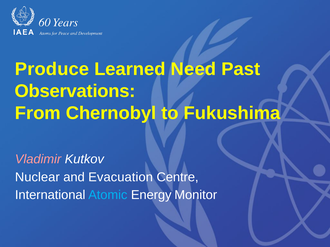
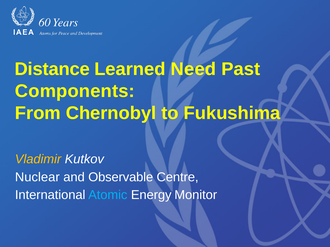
Produce: Produce -> Distance
Observations: Observations -> Components
Vladimir colour: pink -> yellow
Evacuation: Evacuation -> Observable
